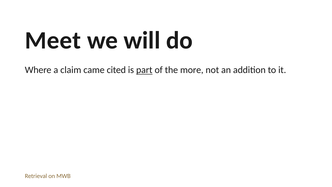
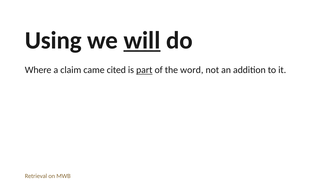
Meet: Meet -> Using
will underline: none -> present
more: more -> word
